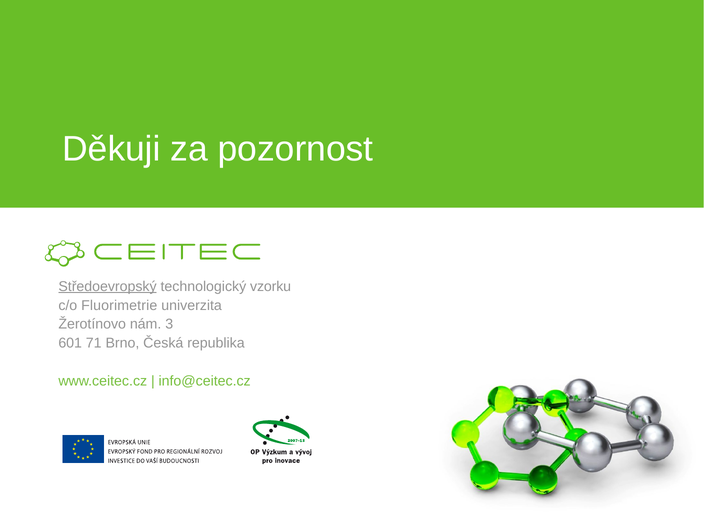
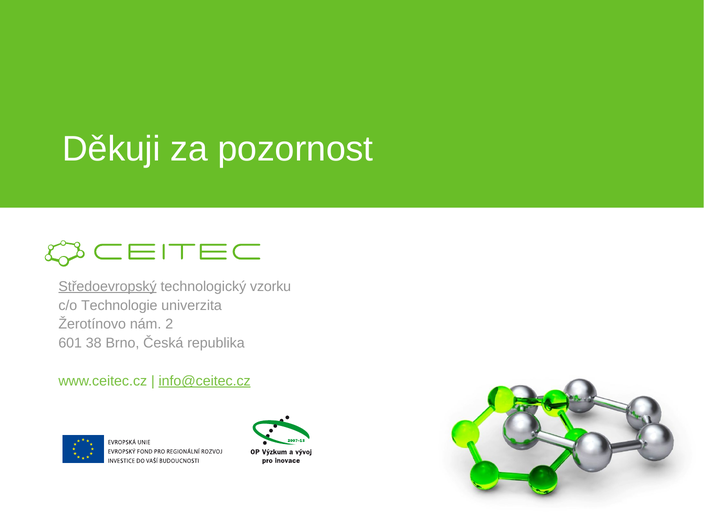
Fluorimetrie: Fluorimetrie -> Technologie
3: 3 -> 2
71: 71 -> 38
info@ceitec.cz underline: none -> present
